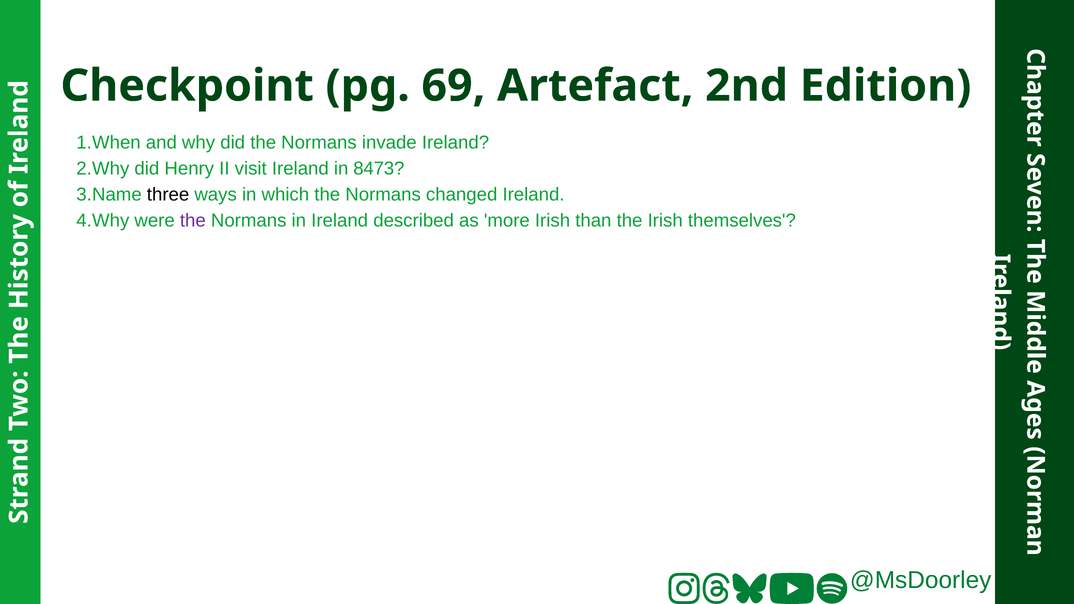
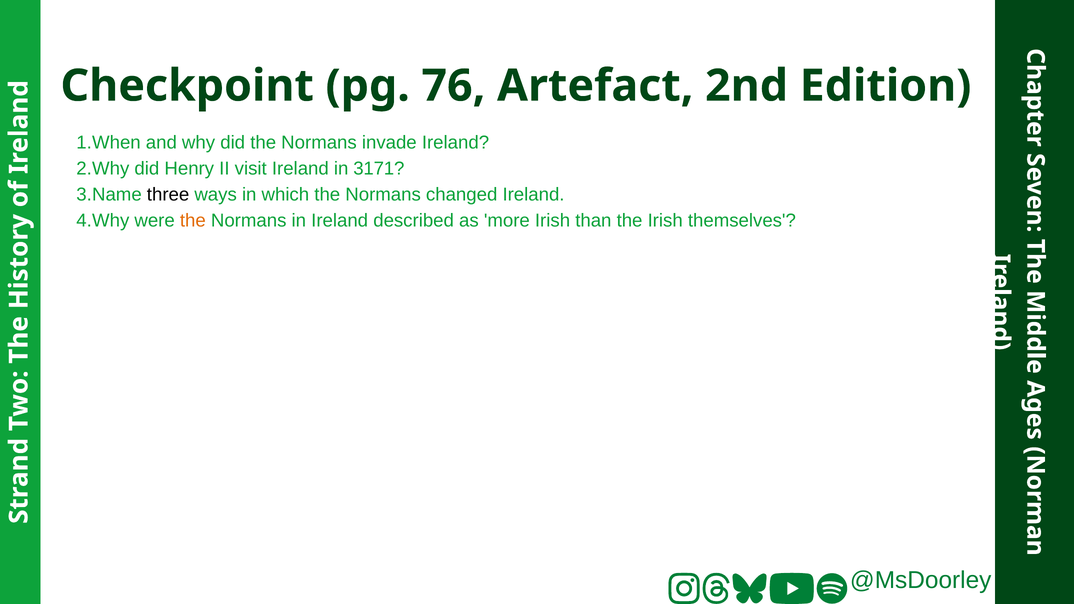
69: 69 -> 76
8473: 8473 -> 3171
the at (193, 221) colour: purple -> orange
